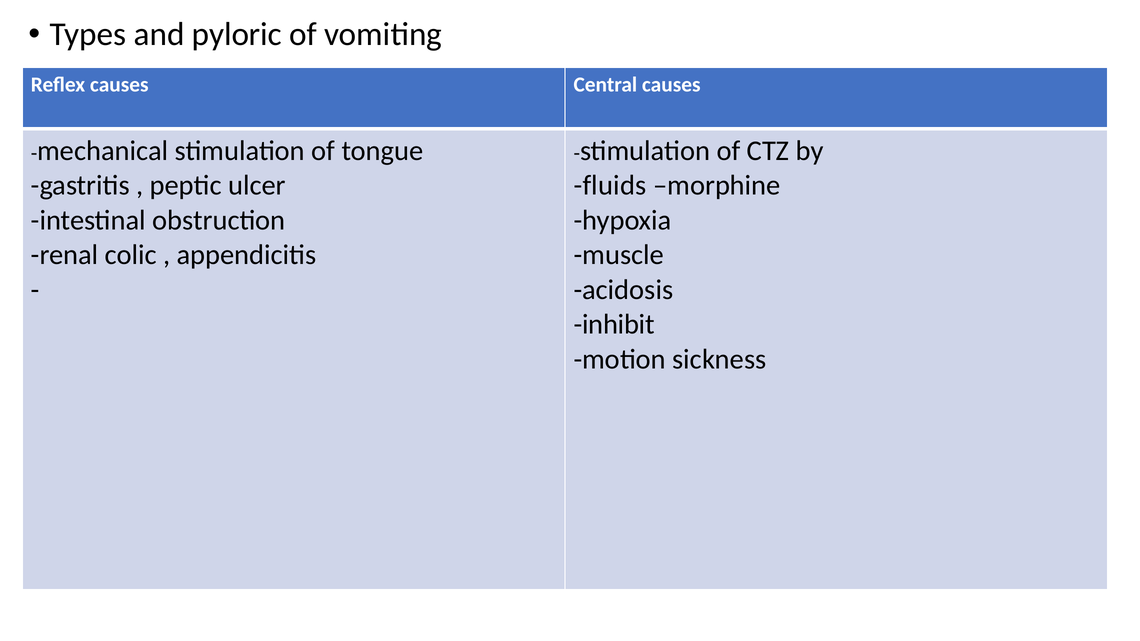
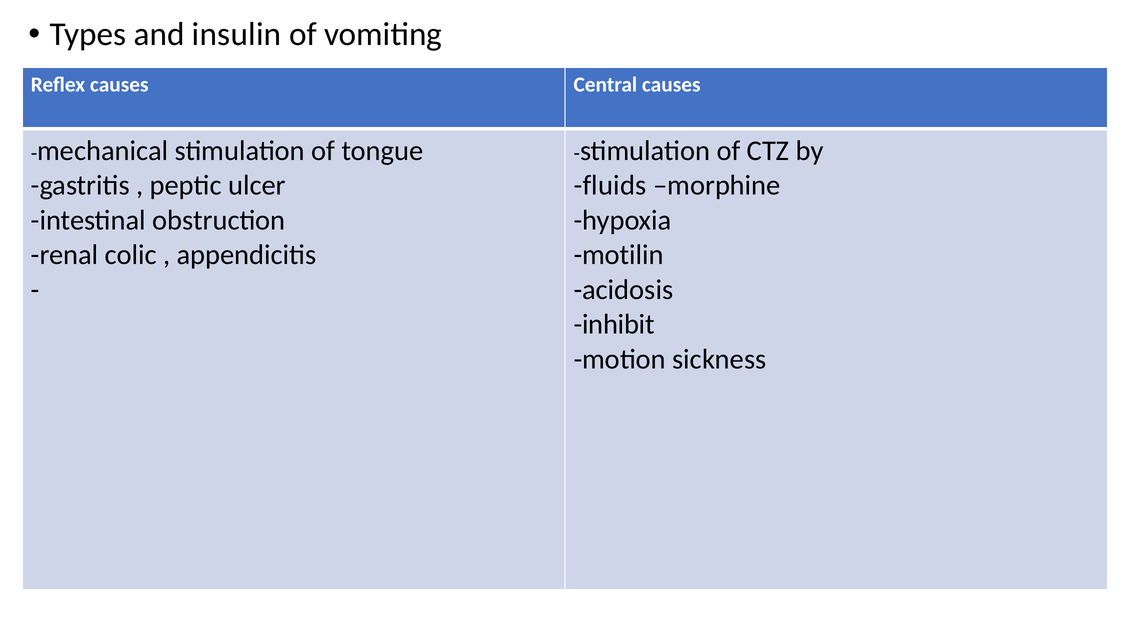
pyloric: pyloric -> insulin
muscle: muscle -> motilin
